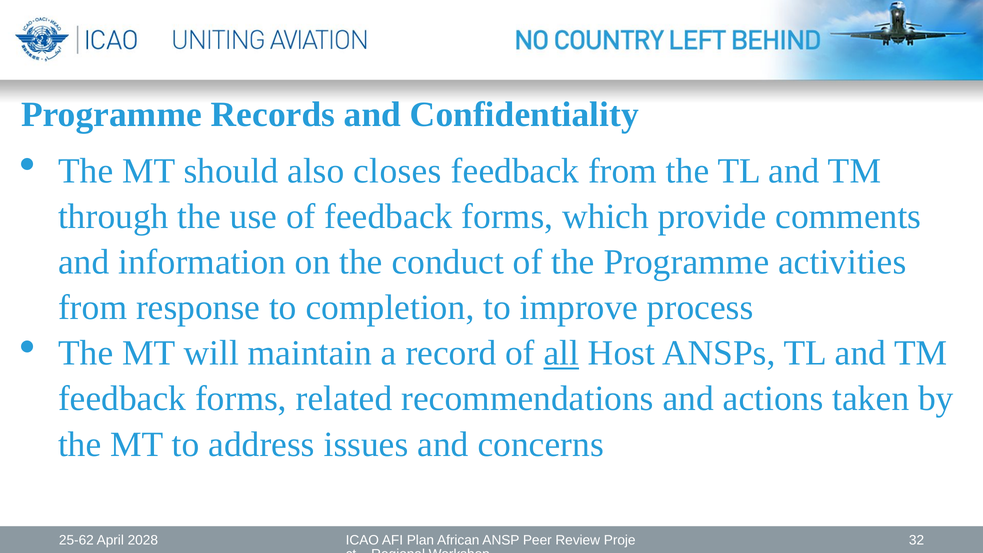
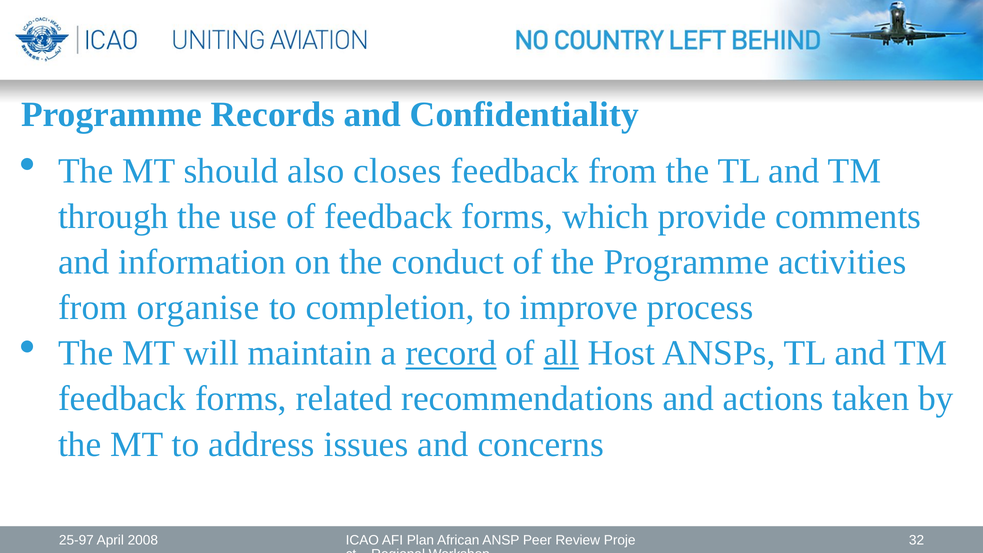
response: response -> organise
record underline: none -> present
25-62: 25-62 -> 25-97
2028: 2028 -> 2008
